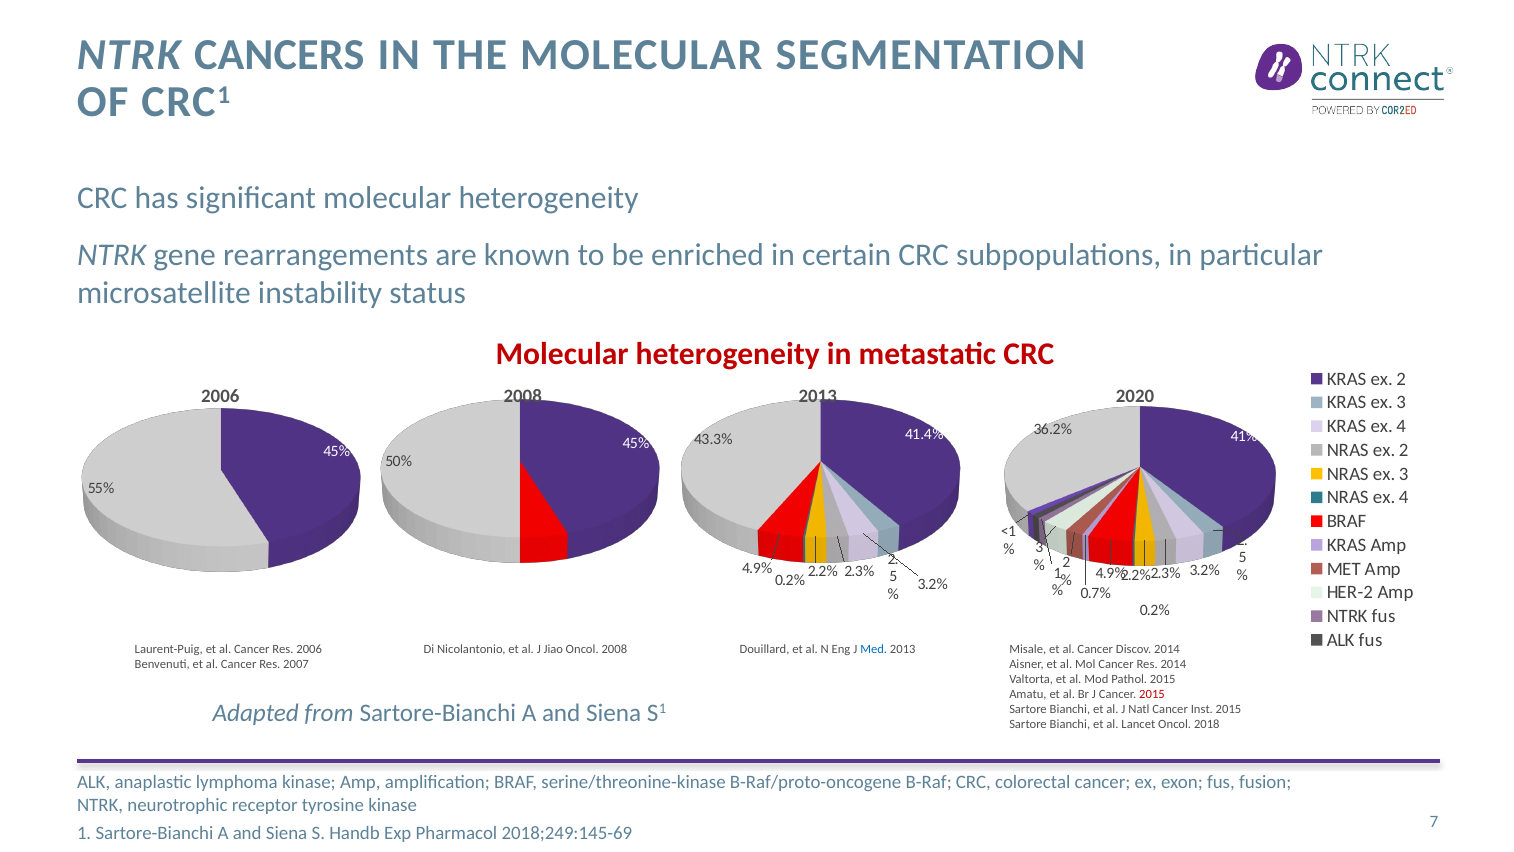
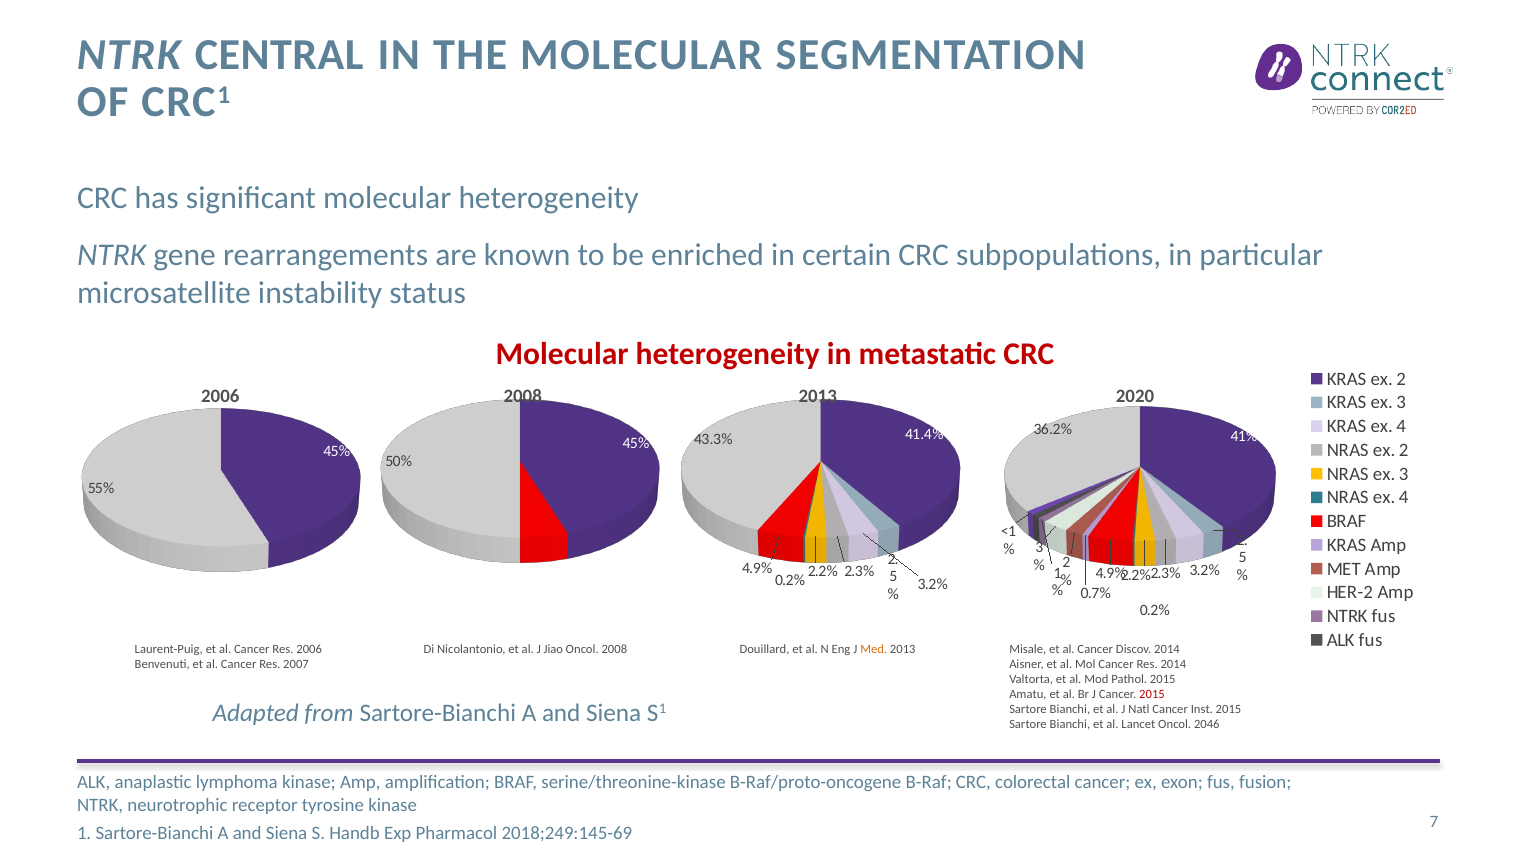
CANCERS: CANCERS -> CENTRAL
Med colour: blue -> orange
2018: 2018 -> 2046
